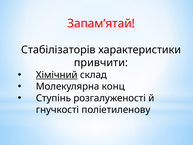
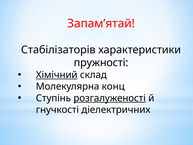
привчити: привчити -> пружності
розгалуженості underline: none -> present
поліетиленову: поліетиленову -> діелектричних
